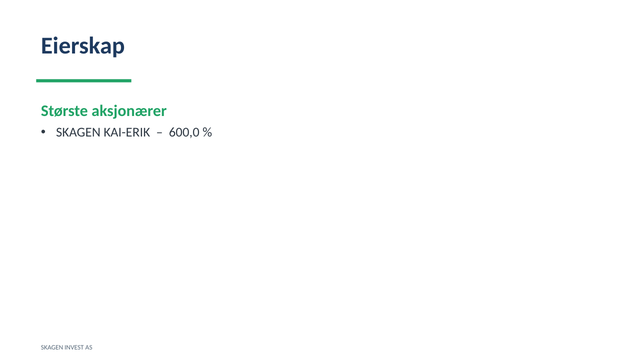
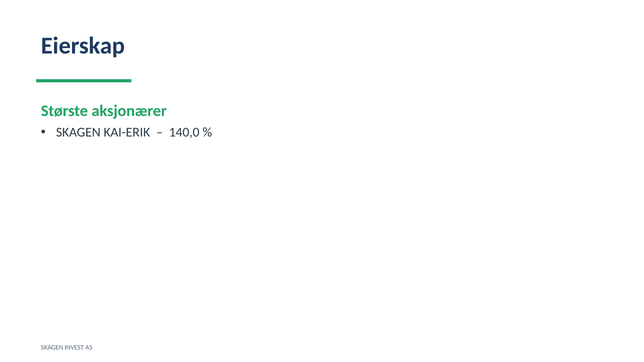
600,0: 600,0 -> 140,0
